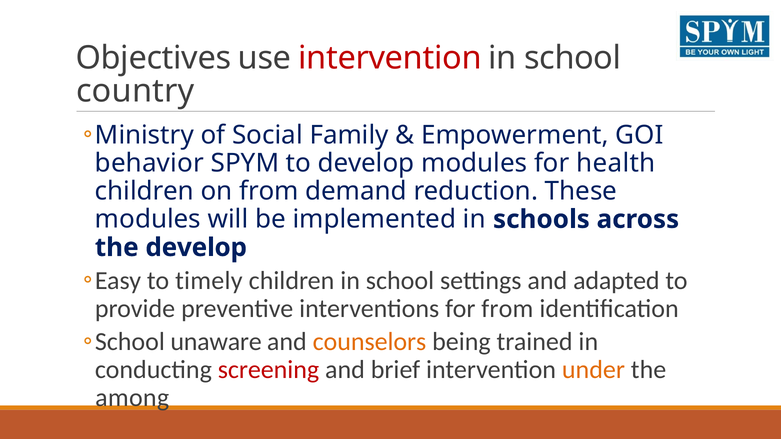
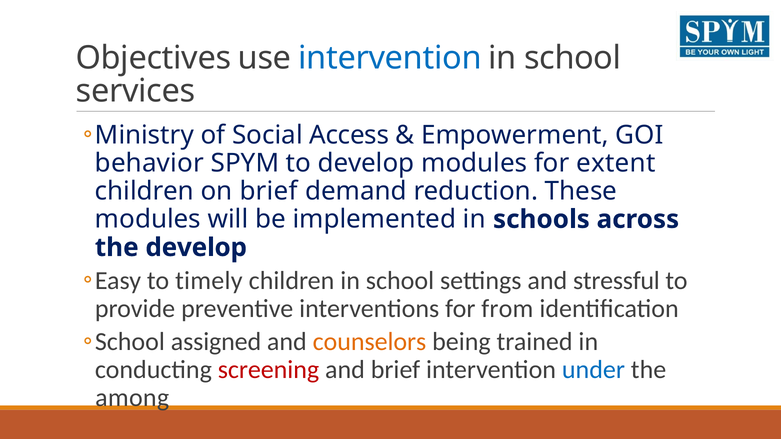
intervention at (390, 58) colour: red -> blue
country: country -> services
Family: Family -> Access
health: health -> extent
on from: from -> brief
adapted: adapted -> stressful
unaware: unaware -> assigned
under colour: orange -> blue
